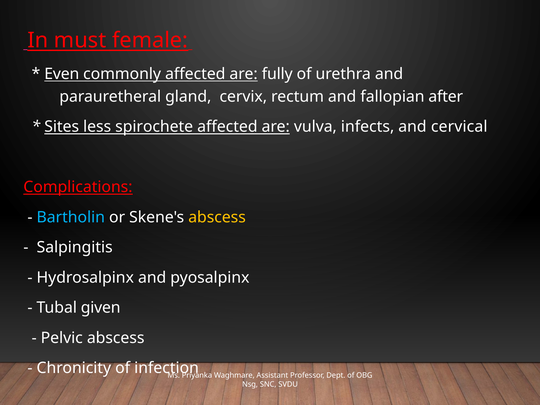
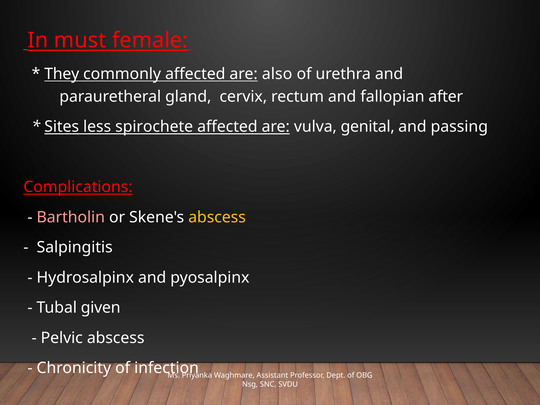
Even: Even -> They
fully: fully -> also
infects: infects -> genital
cervical: cervical -> passing
Bartholin colour: light blue -> pink
